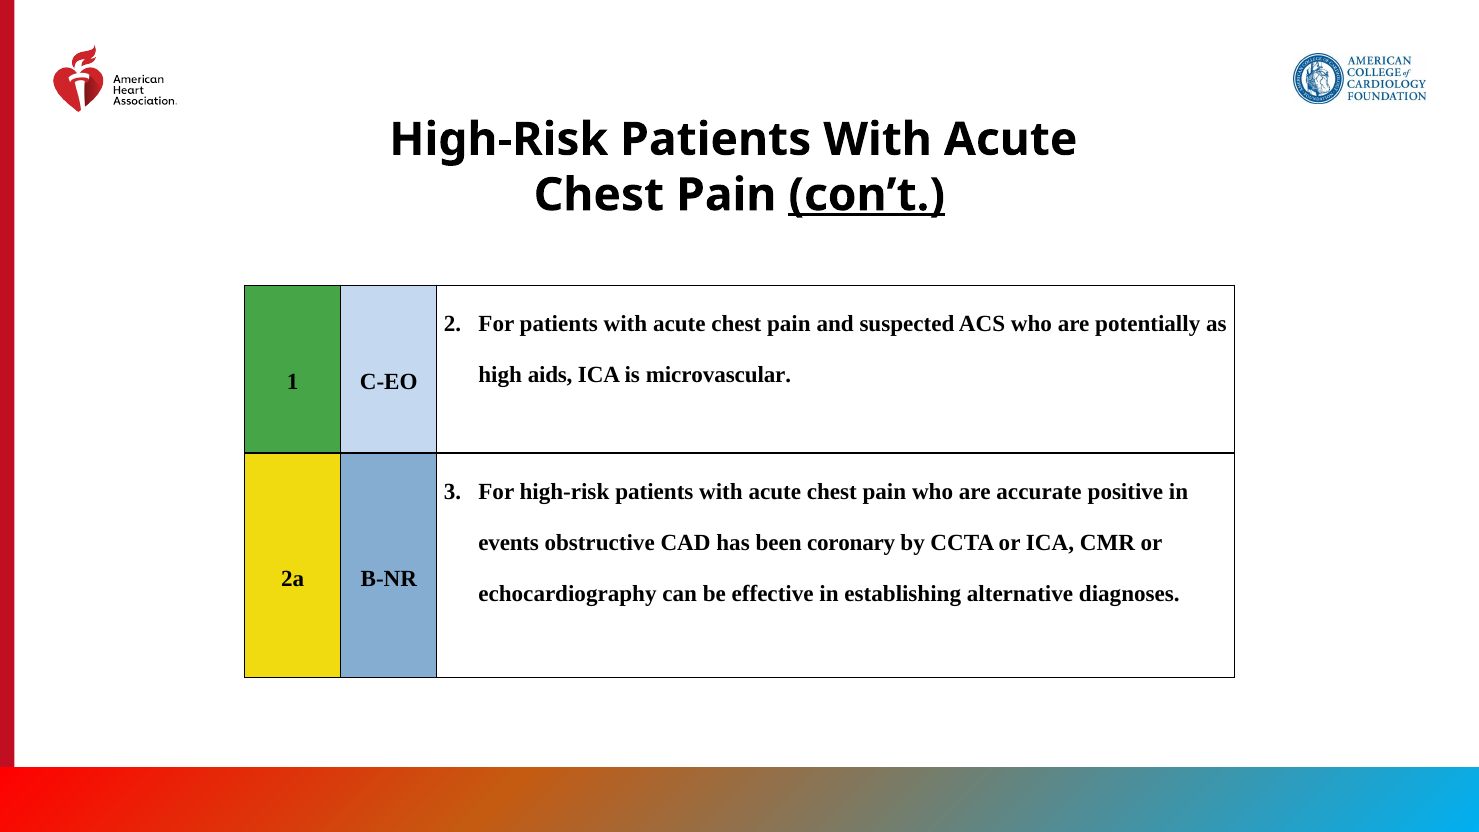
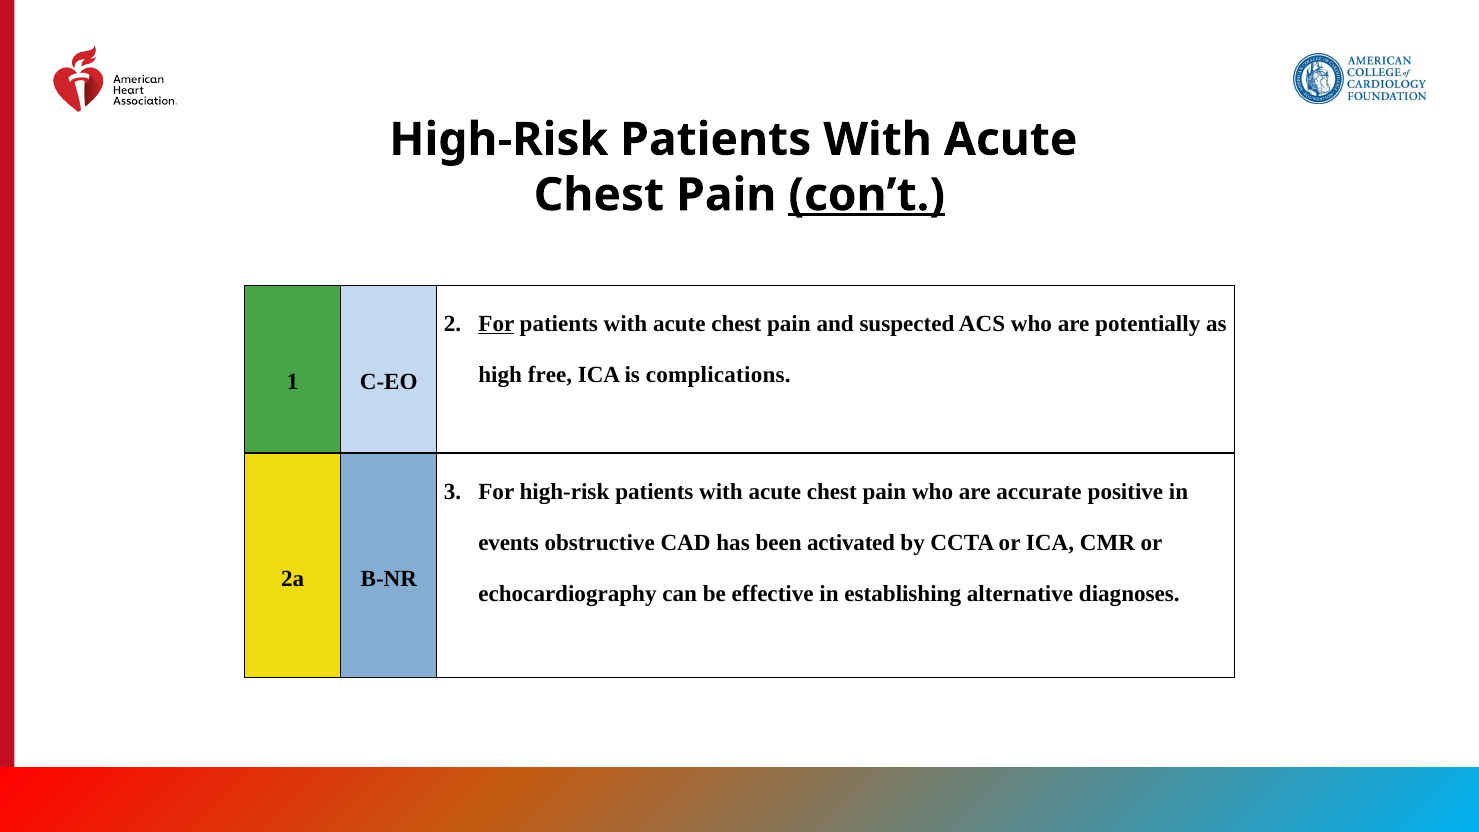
For at (496, 324) underline: none -> present
aids: aids -> free
microvascular: microvascular -> complications
coronary: coronary -> activated
